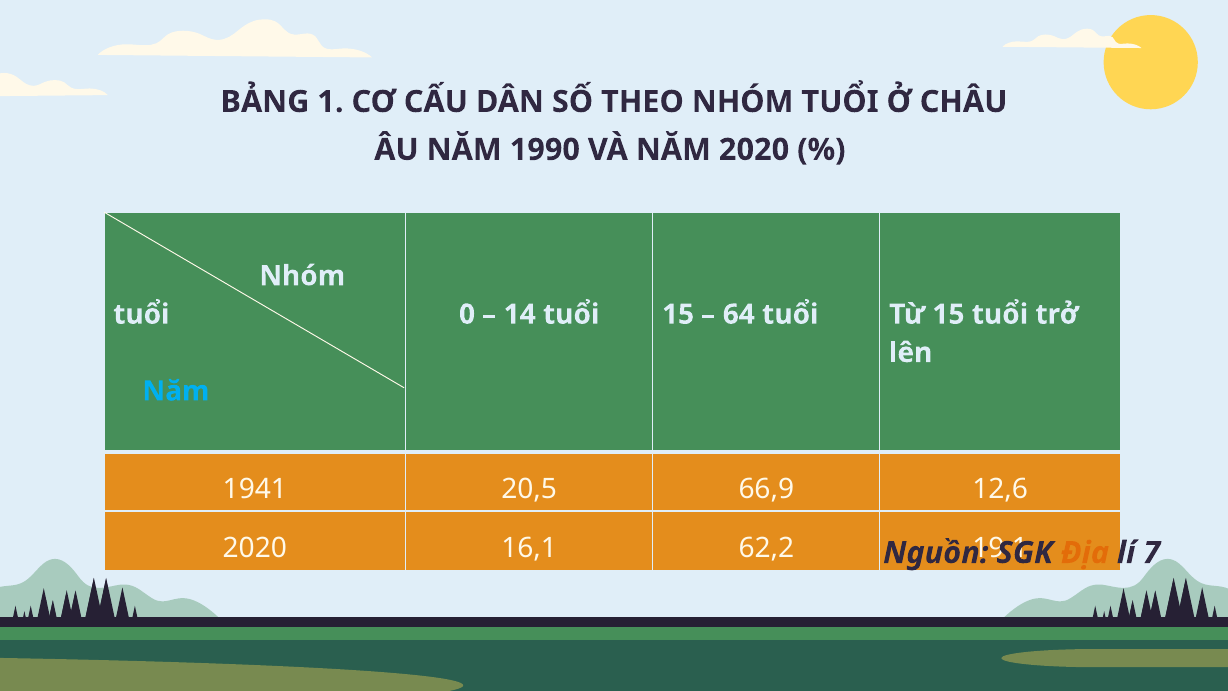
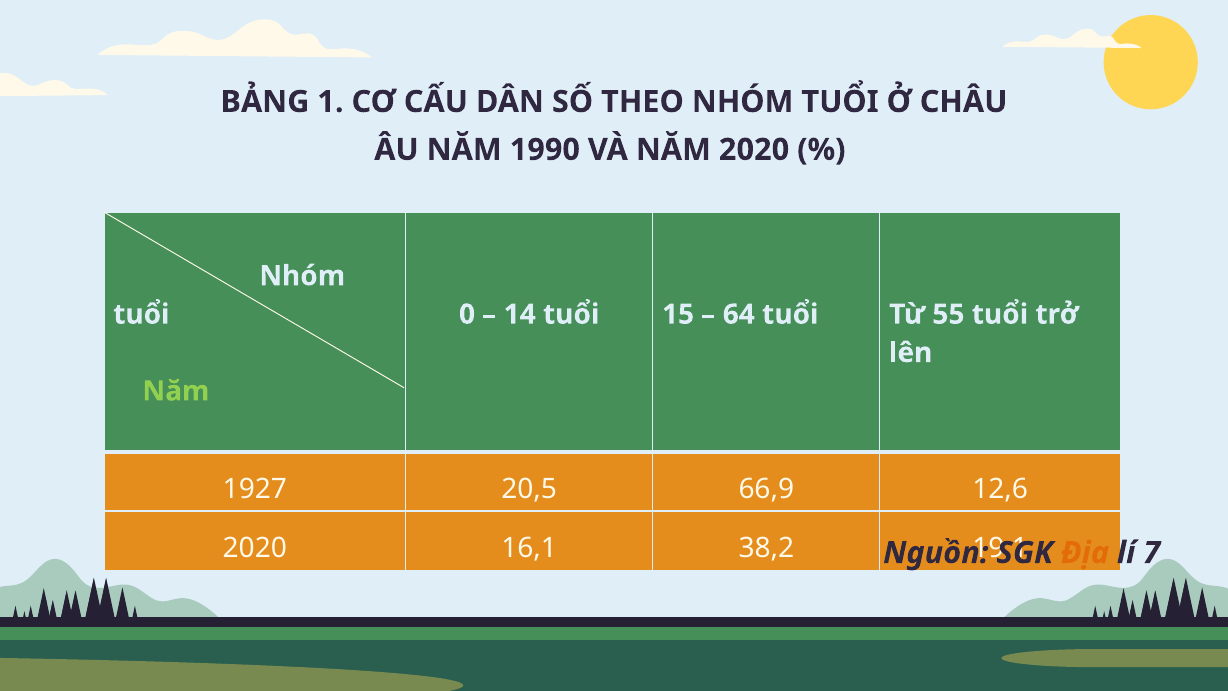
Từ 15: 15 -> 55
Năm at (176, 391) colour: light blue -> light green
1941: 1941 -> 1927
62,2: 62,2 -> 38,2
